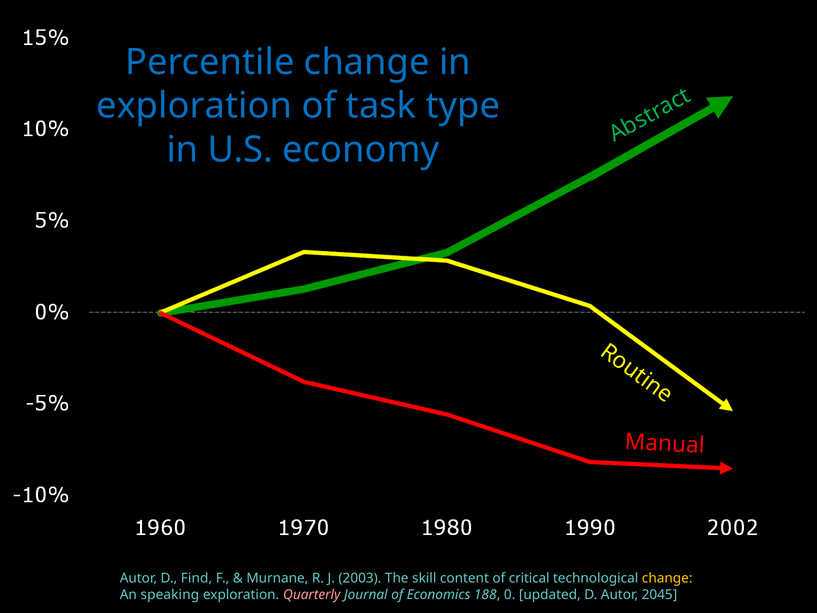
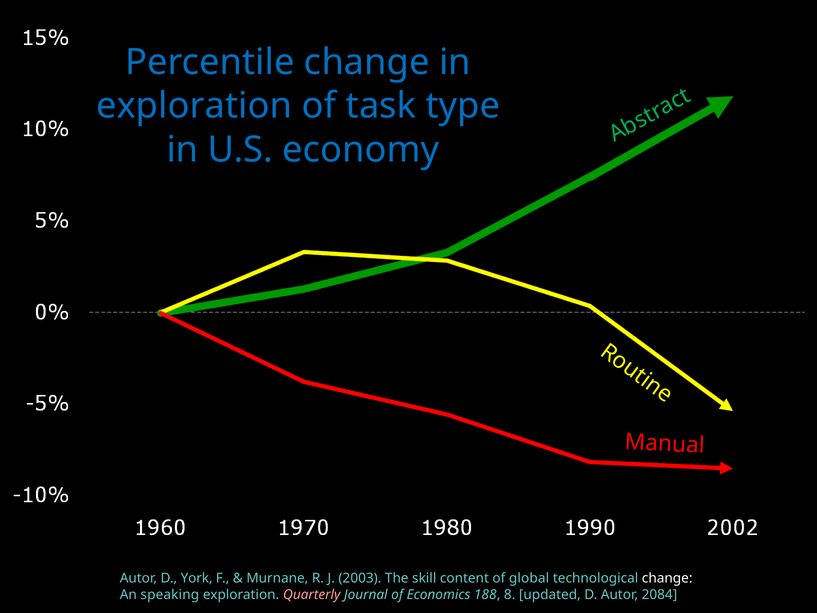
Find: Find -> York
critical: critical -> global
change at (667, 578) colour: yellow -> white
0: 0 -> 8
2045: 2045 -> 2084
